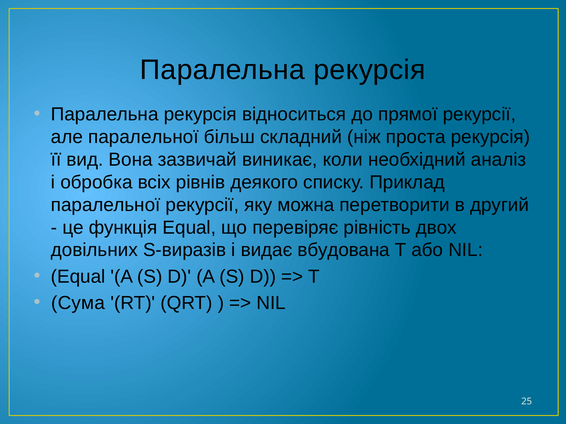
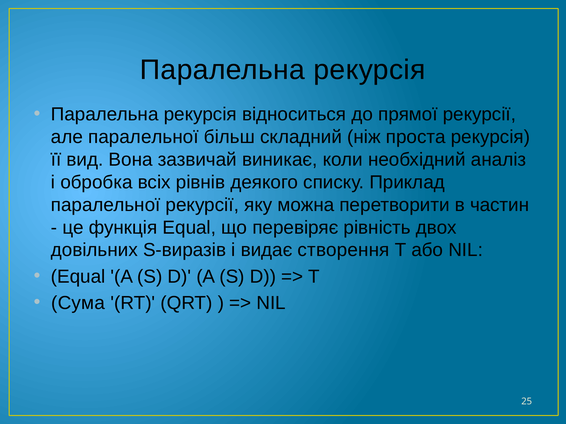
другий: другий -> частин
вбудована: вбудована -> створення
